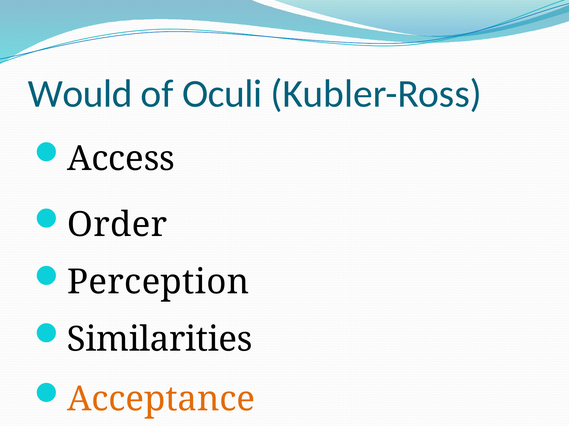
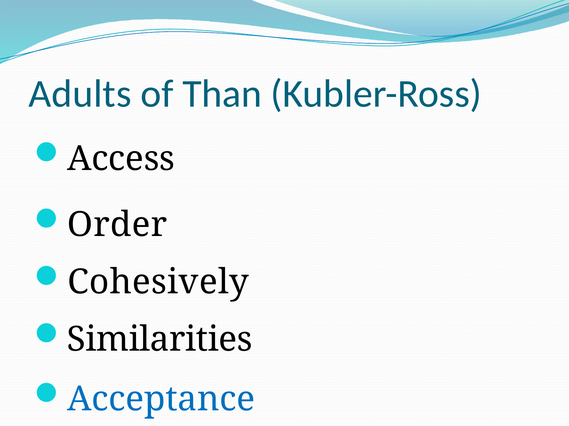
Would: Would -> Adults
Oculi: Oculi -> Than
Perception: Perception -> Cohesively
Acceptance colour: orange -> blue
